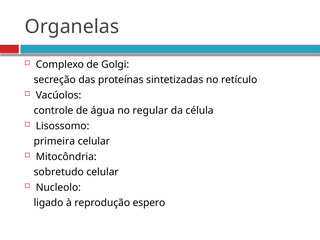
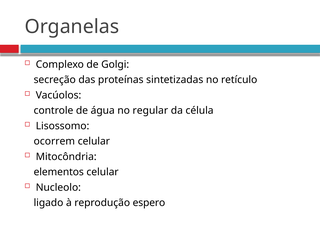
primeira: primeira -> ocorrem
sobretudo: sobretudo -> elementos
